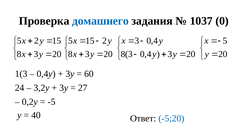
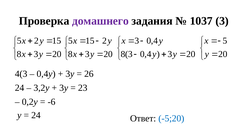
домашнего colour: blue -> purple
1037 0: 0 -> 3
1(3: 1(3 -> 4(3
60: 60 -> 26
27: 27 -> 23
-5: -5 -> -6
40 at (36, 115): 40 -> 24
